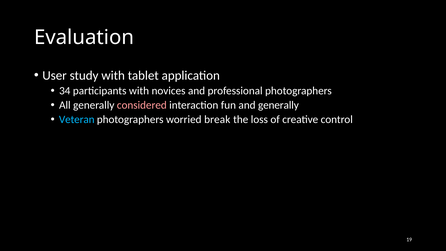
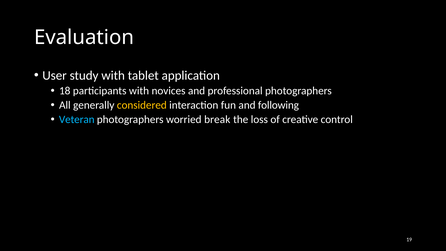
34: 34 -> 18
considered colour: pink -> yellow
and generally: generally -> following
